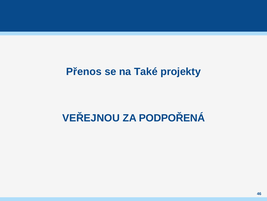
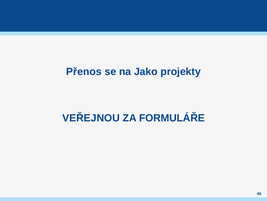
Také: Také -> Jako
PODPOŘENÁ: PODPOŘENÁ -> FORMULÁŘE
